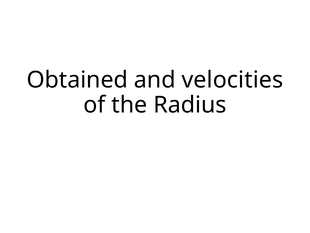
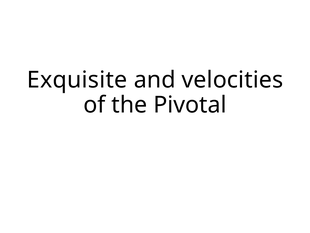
Obtained: Obtained -> Exquisite
Radius: Radius -> Pivotal
